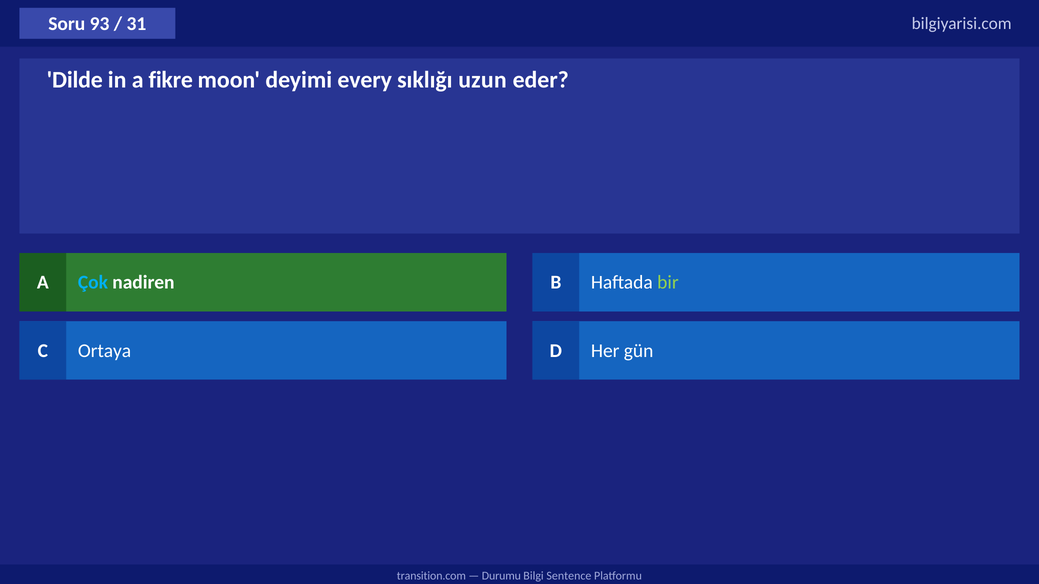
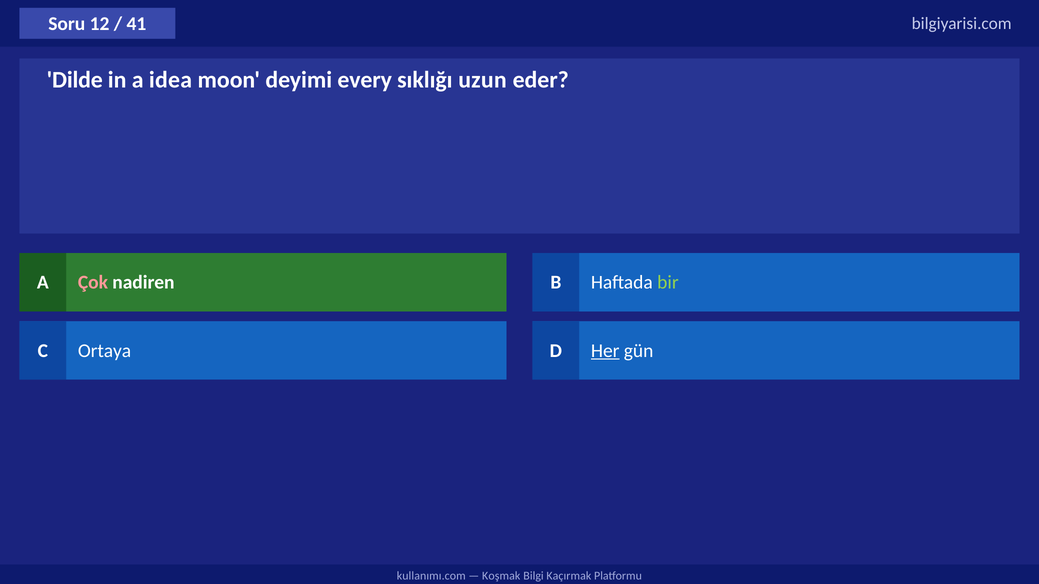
93: 93 -> 12
31: 31 -> 41
fikre: fikre -> idea
Çok colour: light blue -> pink
Her underline: none -> present
transition.com: transition.com -> kullanımı.com
Durumu: Durumu -> Koşmak
Sentence: Sentence -> Kaçırmak
